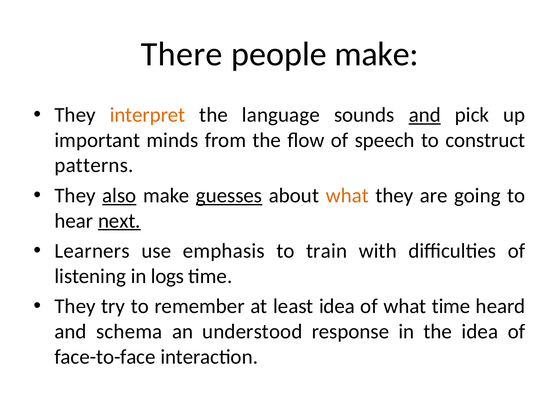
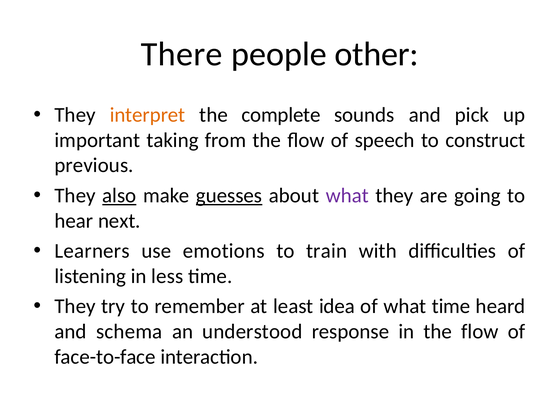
people make: make -> other
language: language -> complete
and at (425, 115) underline: present -> none
minds: minds -> taking
patterns: patterns -> previous
what at (347, 195) colour: orange -> purple
next underline: present -> none
emphasis: emphasis -> emotions
logs: logs -> less
in the idea: idea -> flow
